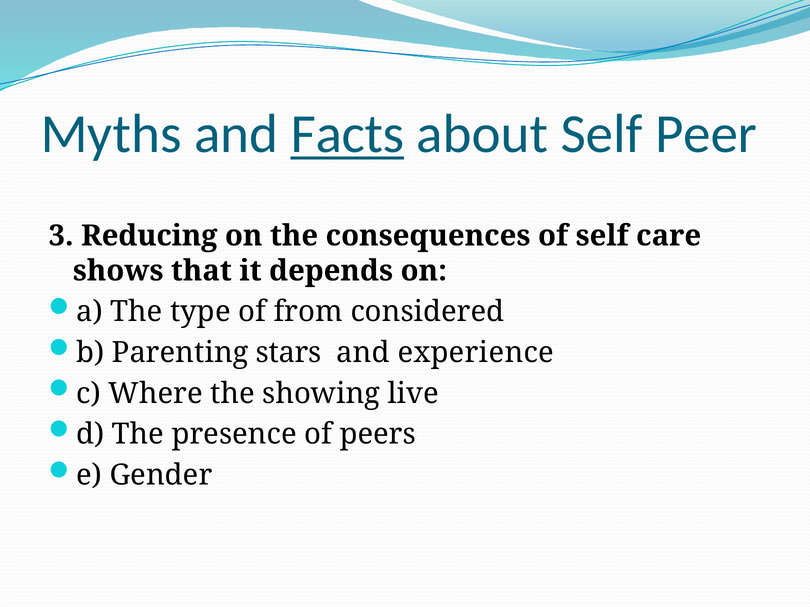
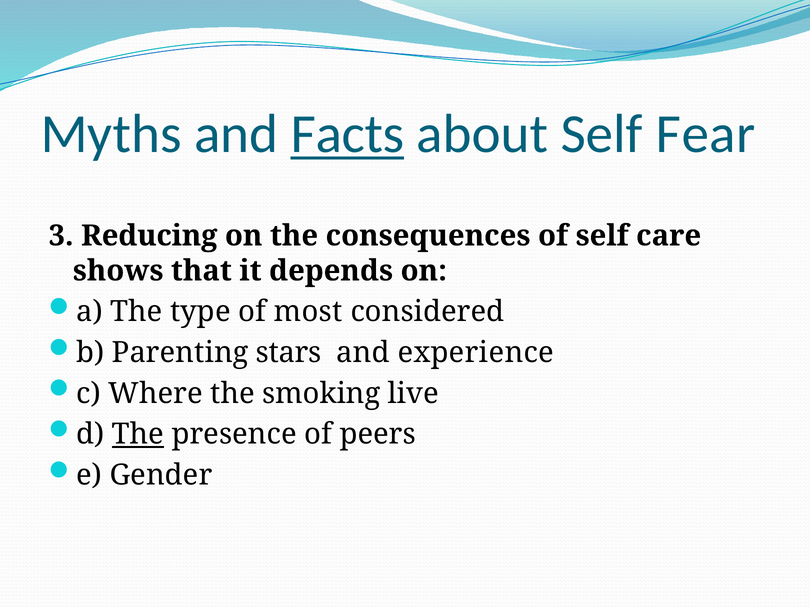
Peer: Peer -> Fear
from: from -> most
showing: showing -> smoking
The at (138, 435) underline: none -> present
